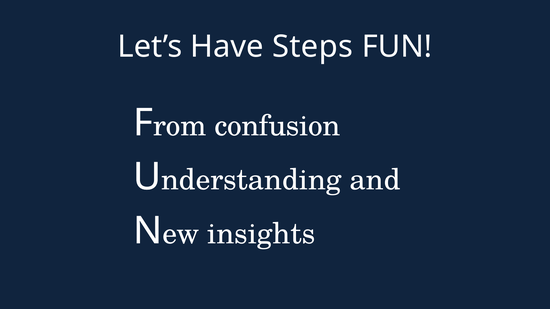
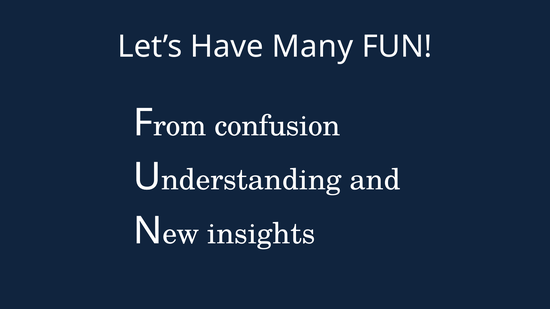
Steps: Steps -> Many
